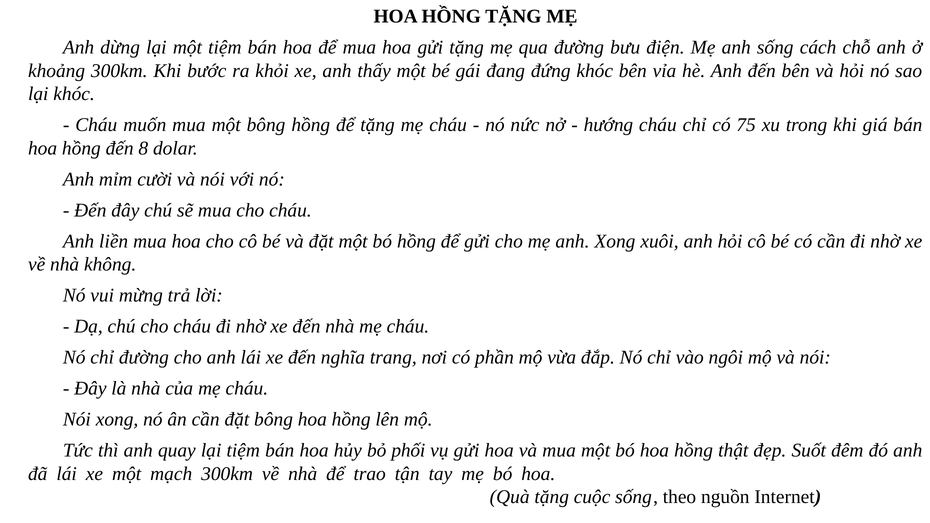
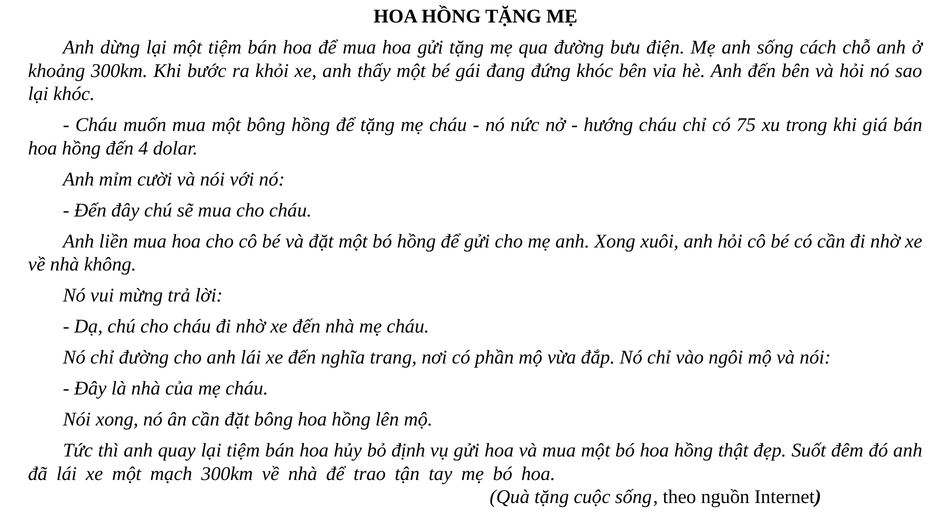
8: 8 -> 4
phối: phối -> định
